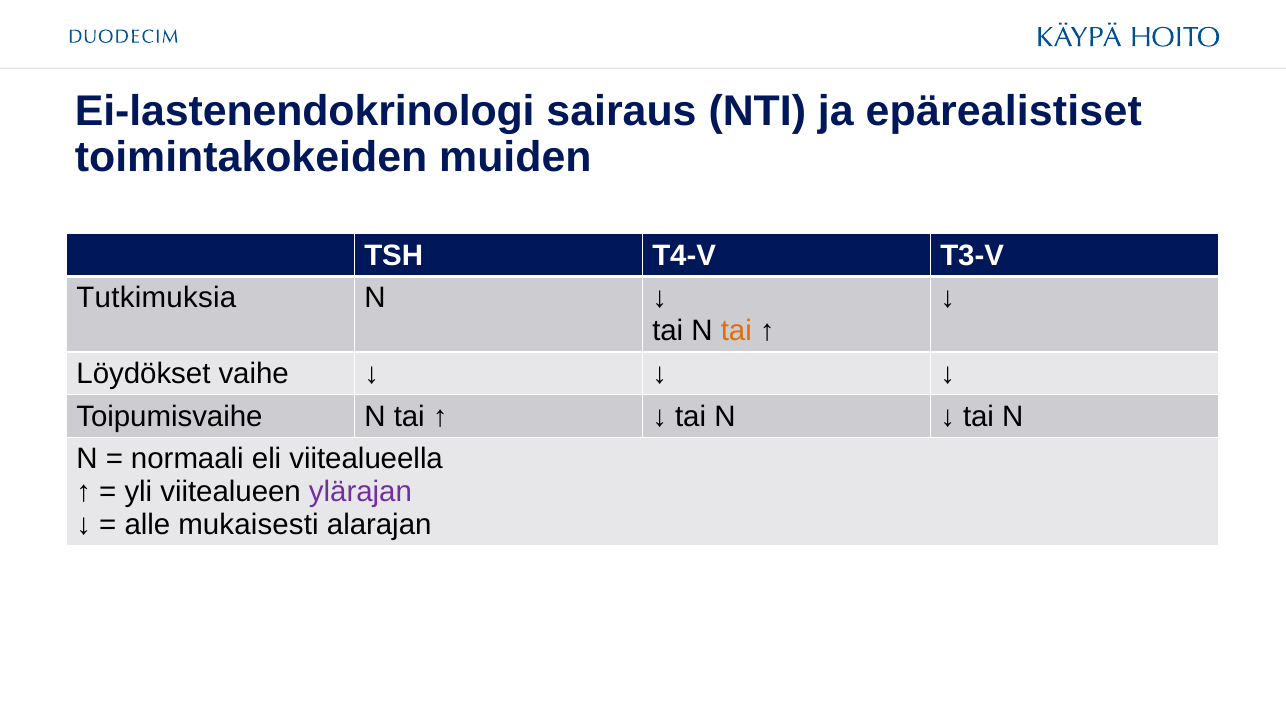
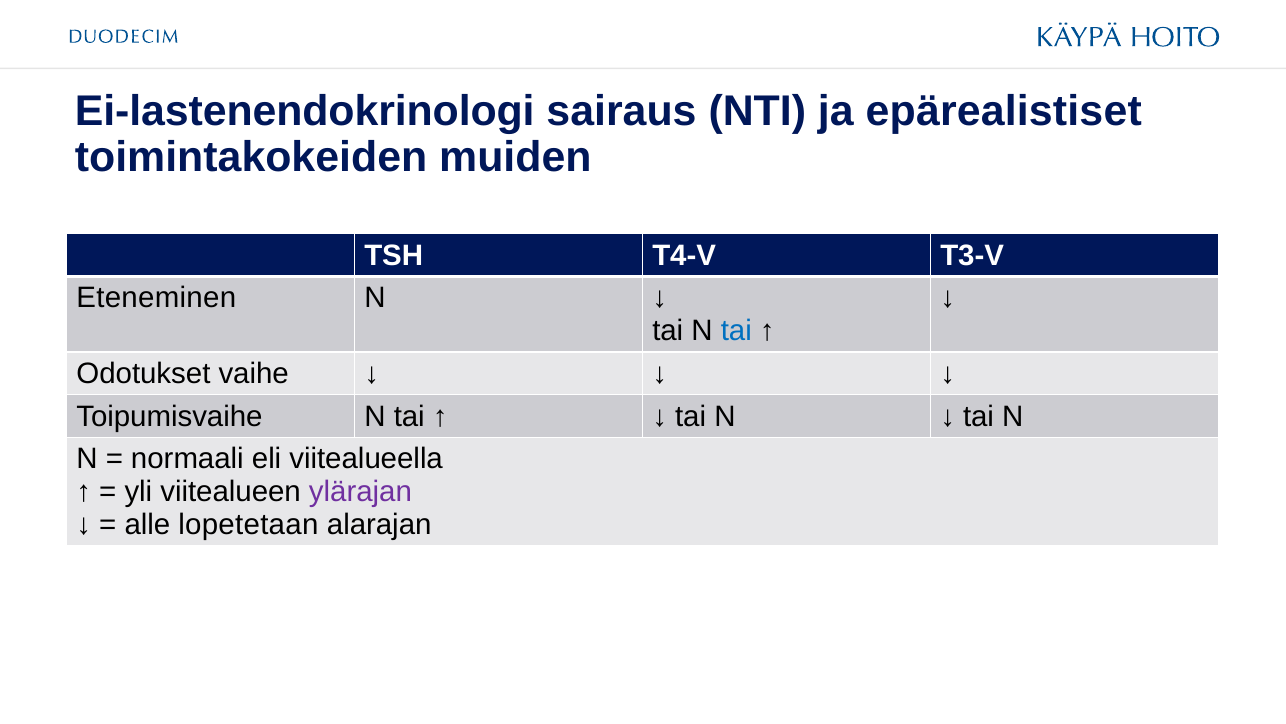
Tutkimuksia: Tutkimuksia -> Eteneminen
tai at (736, 331) colour: orange -> blue
Löydökset: Löydökset -> Odotukset
mukaisesti: mukaisesti -> lopetetaan
